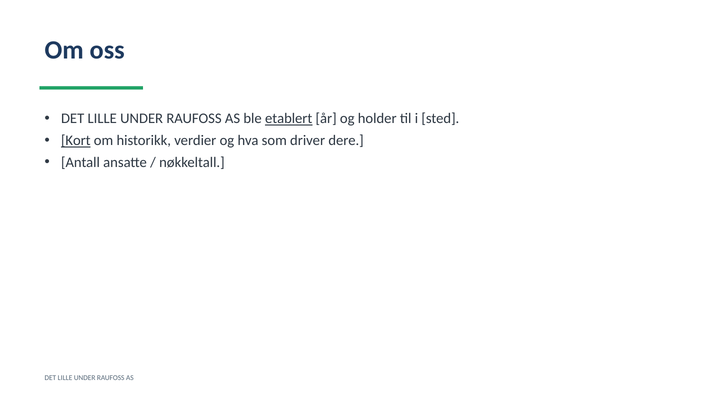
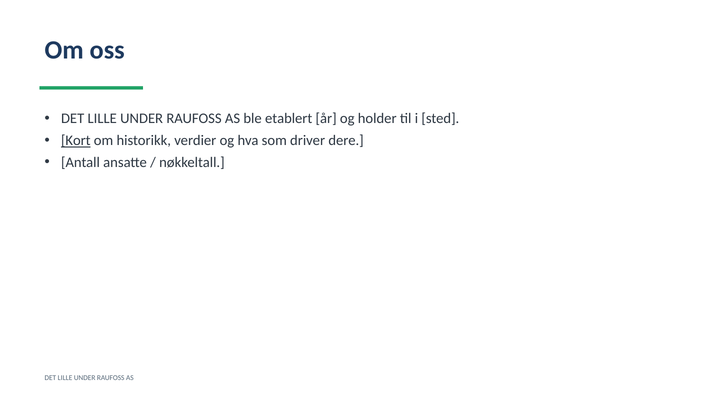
etablert underline: present -> none
